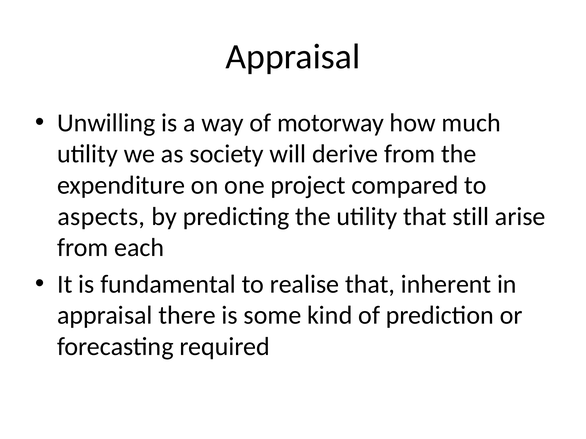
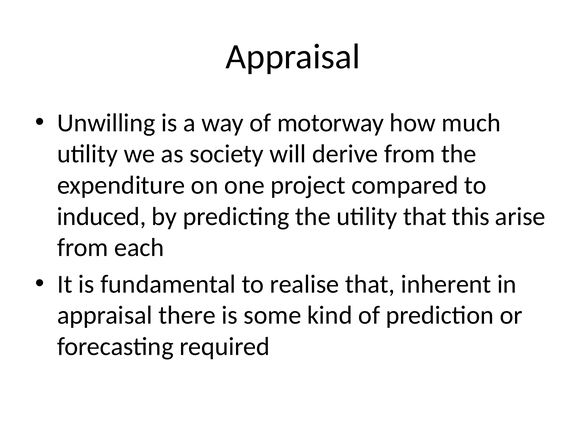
aspects: aspects -> induced
still: still -> this
